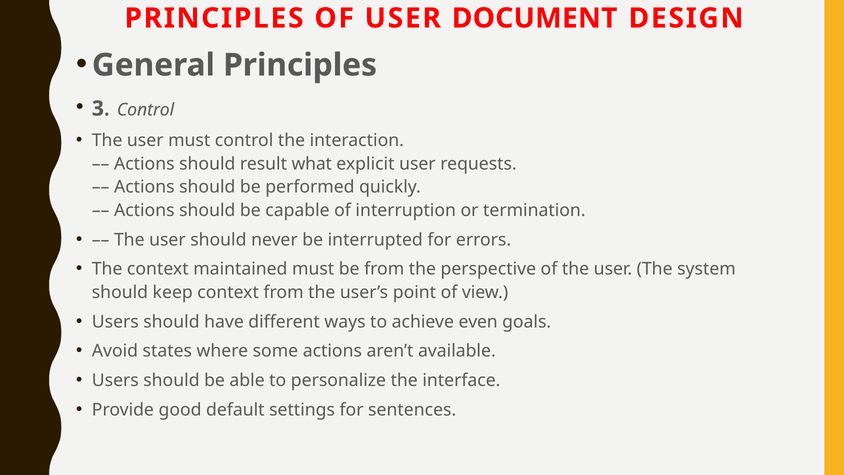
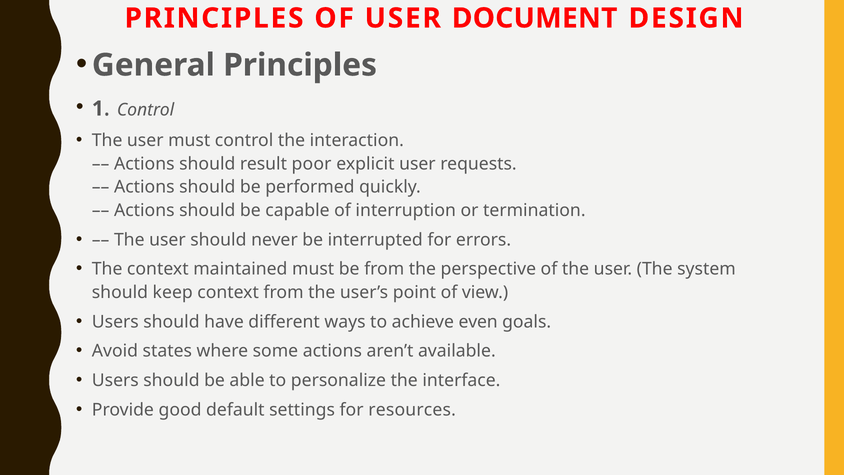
3: 3 -> 1
what: what -> poor
sentences: sentences -> resources
